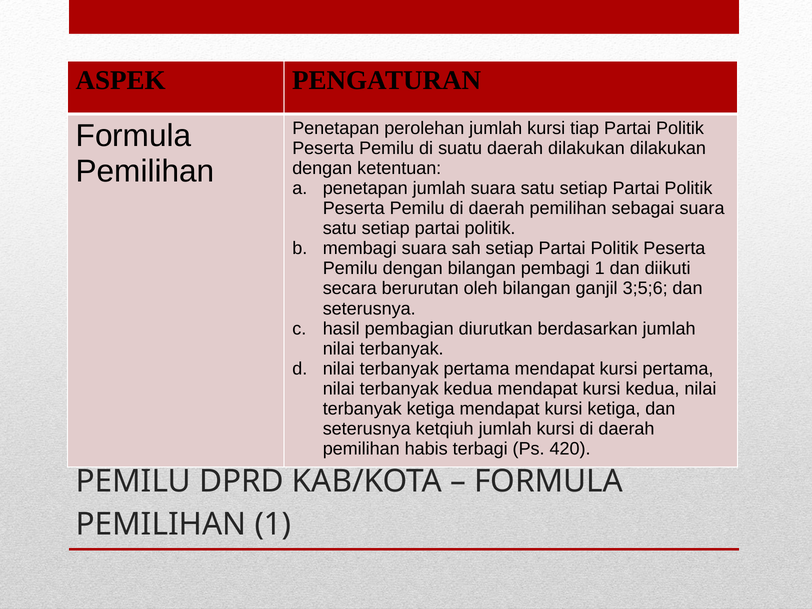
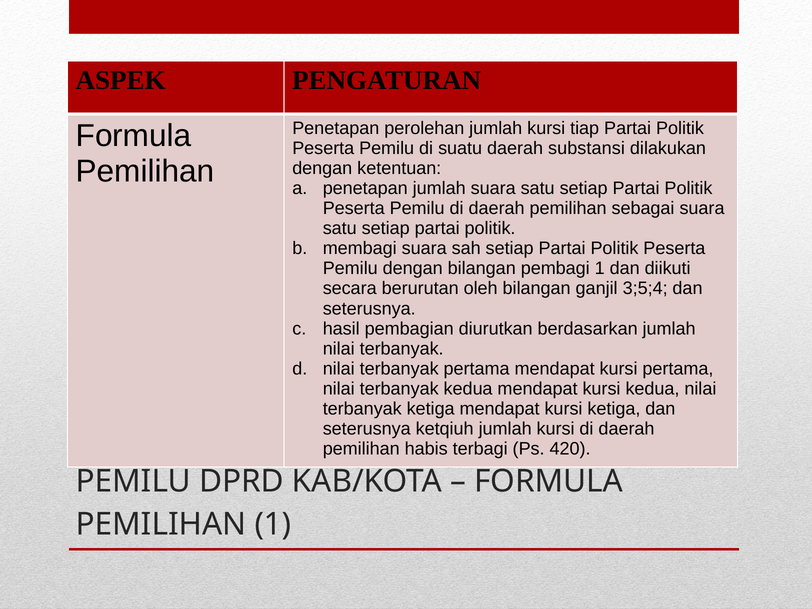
daerah dilakukan: dilakukan -> substansi
3;5;6: 3;5;6 -> 3;5;4
